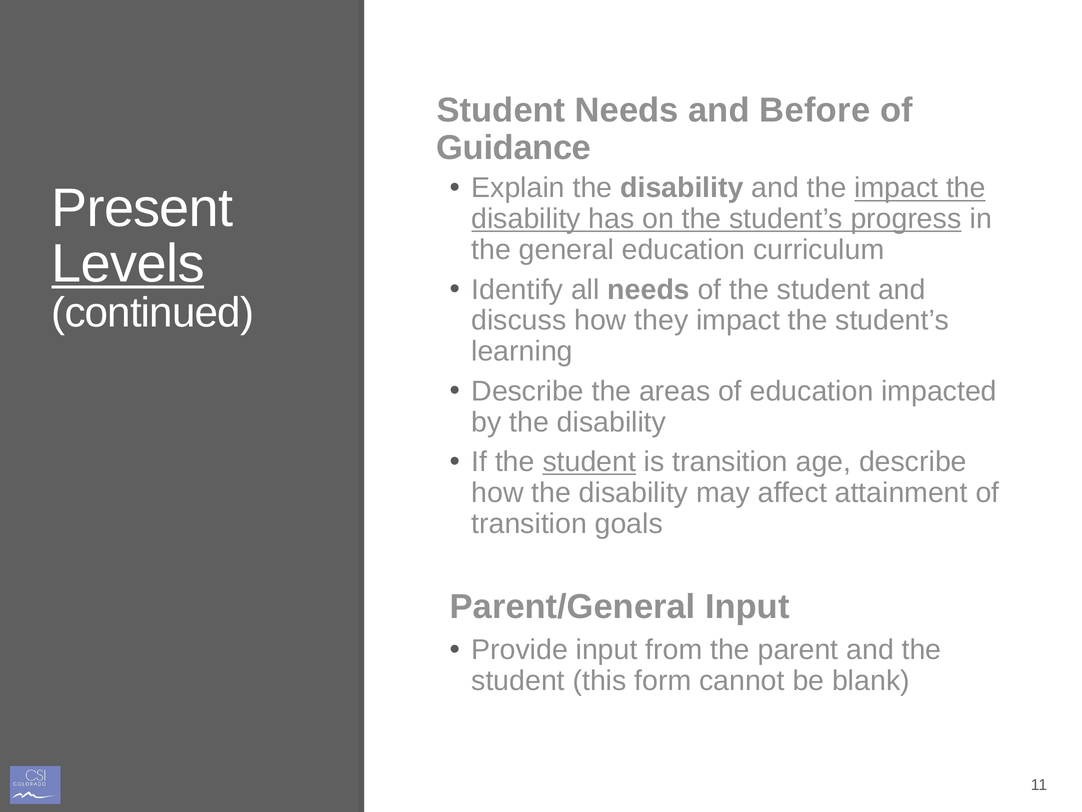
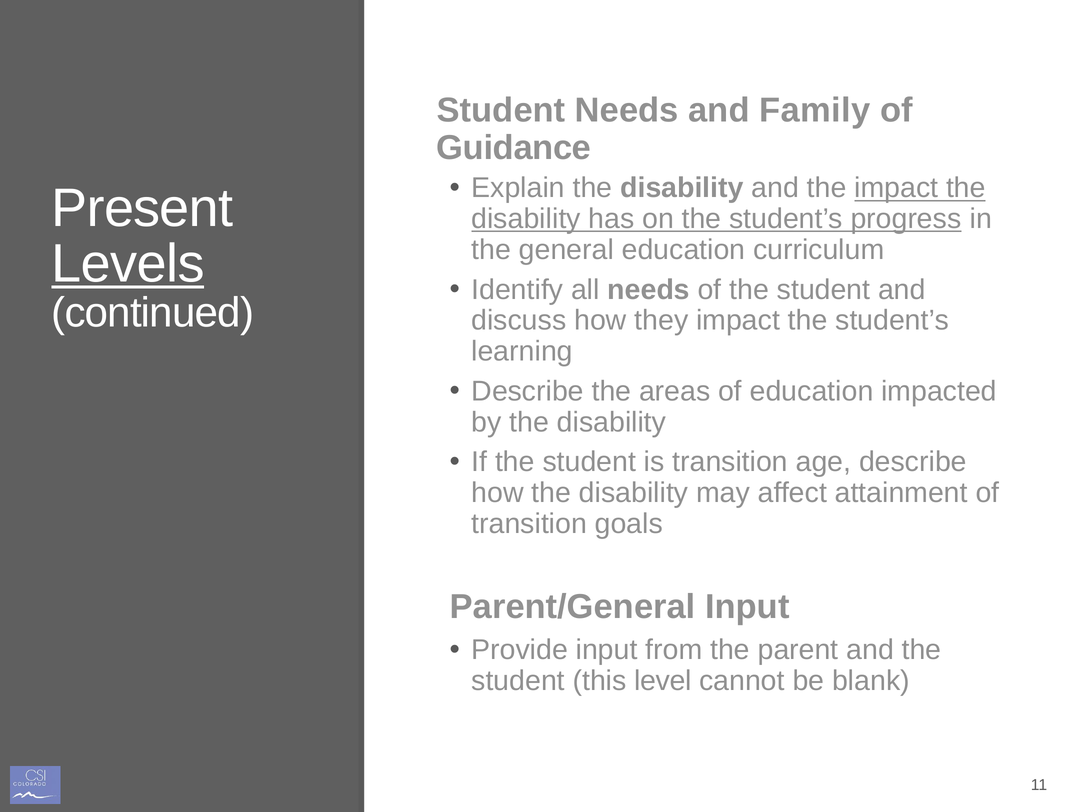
Before: Before -> Family
student at (589, 462) underline: present -> none
form: form -> level
